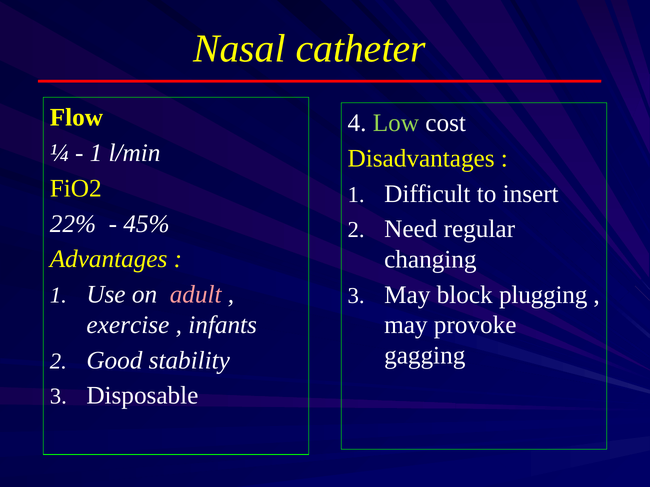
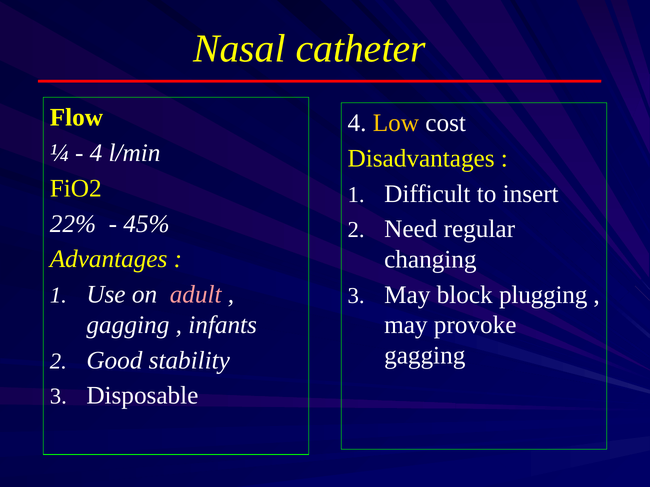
Low colour: light green -> yellow
1 at (96, 153): 1 -> 4
exercise at (128, 325): exercise -> gagging
